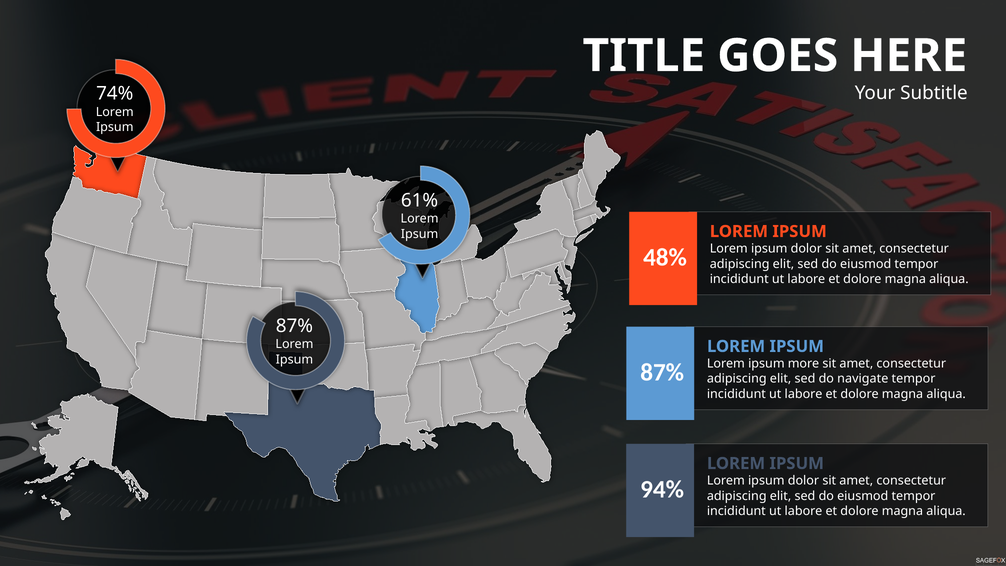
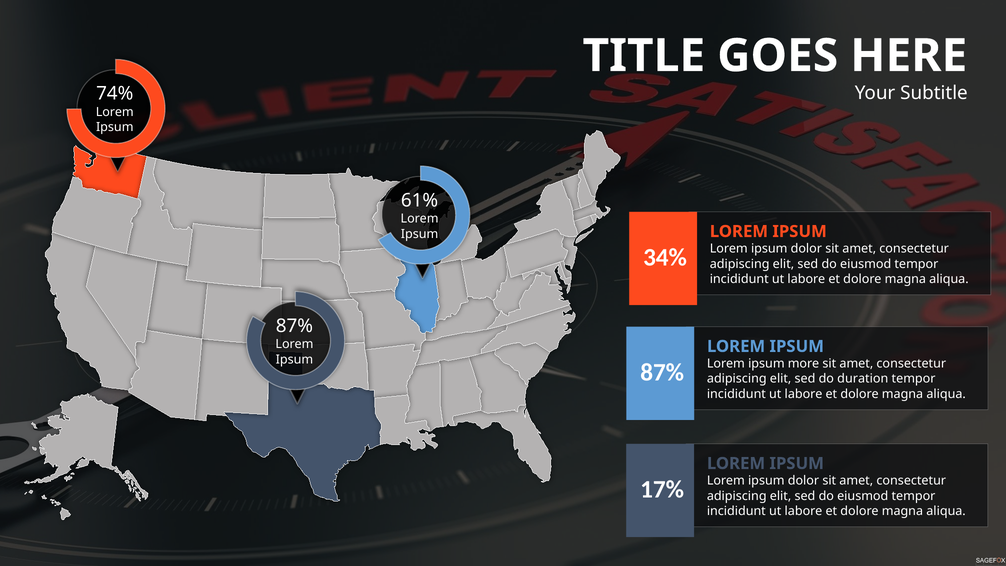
48%: 48% -> 34%
navigate: navigate -> duration
94%: 94% -> 17%
